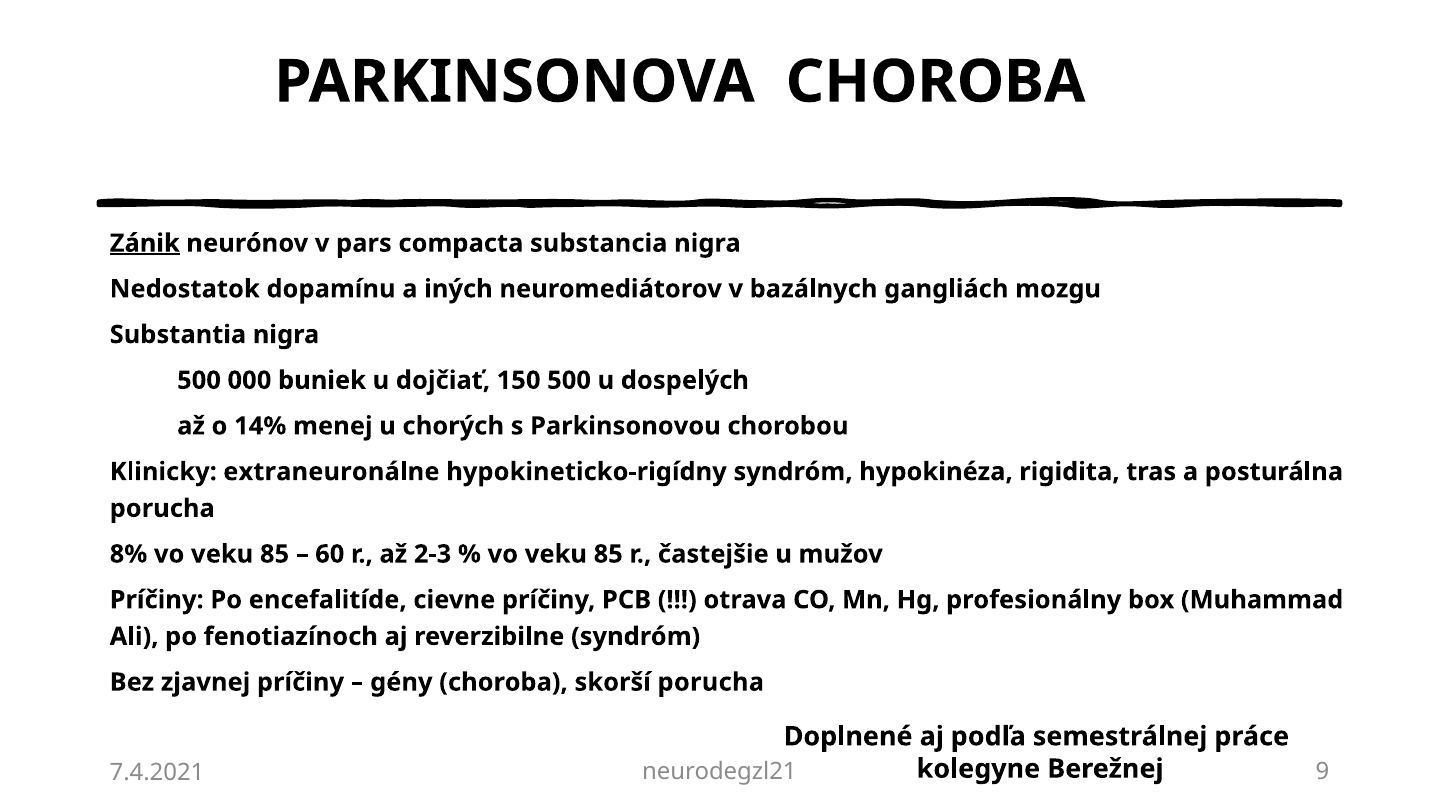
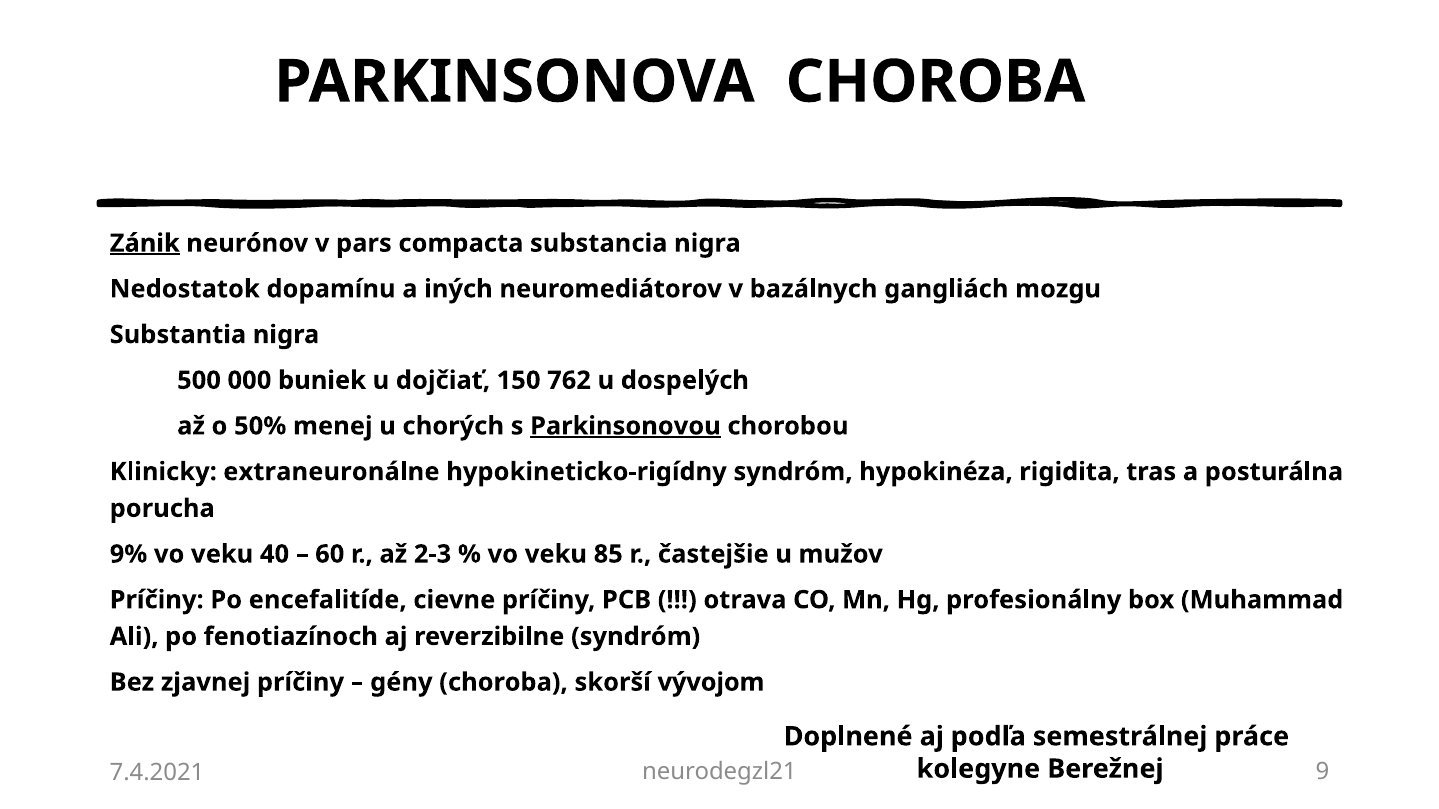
150 500: 500 -> 762
14%: 14% -> 50%
Parkinsonovou underline: none -> present
8%: 8% -> 9%
85 at (275, 554): 85 -> 40
skorší porucha: porucha -> vývojom
